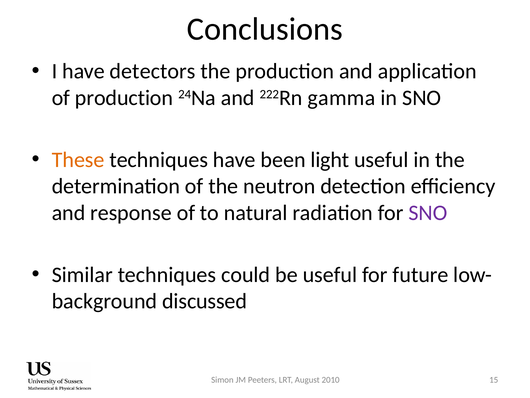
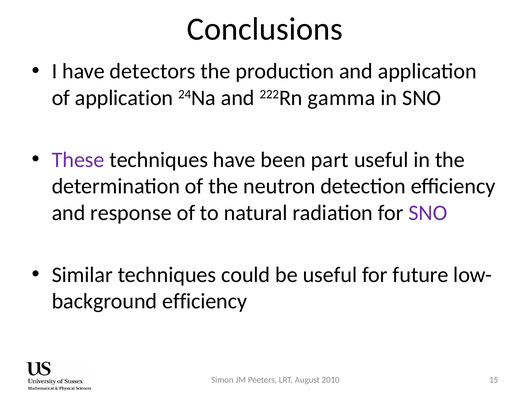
of production: production -> application
These colour: orange -> purple
light: light -> part
discussed at (205, 301): discussed -> efficiency
